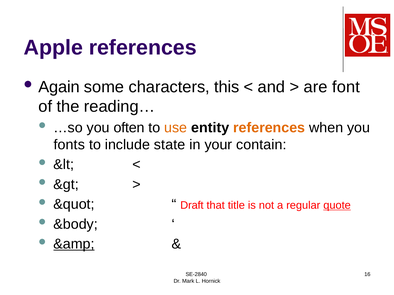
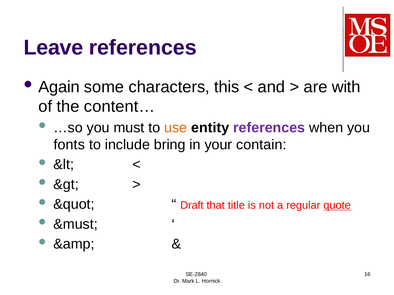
Apple: Apple -> Leave
font: font -> with
reading…: reading… -> content…
often: often -> must
references at (269, 128) colour: orange -> purple
state: state -> bring
&body: &body -> &must
&amp underline: present -> none
